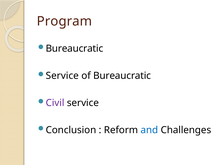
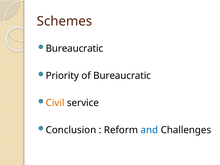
Program: Program -> Schemes
Service at (62, 76): Service -> Priority
Civil colour: purple -> orange
